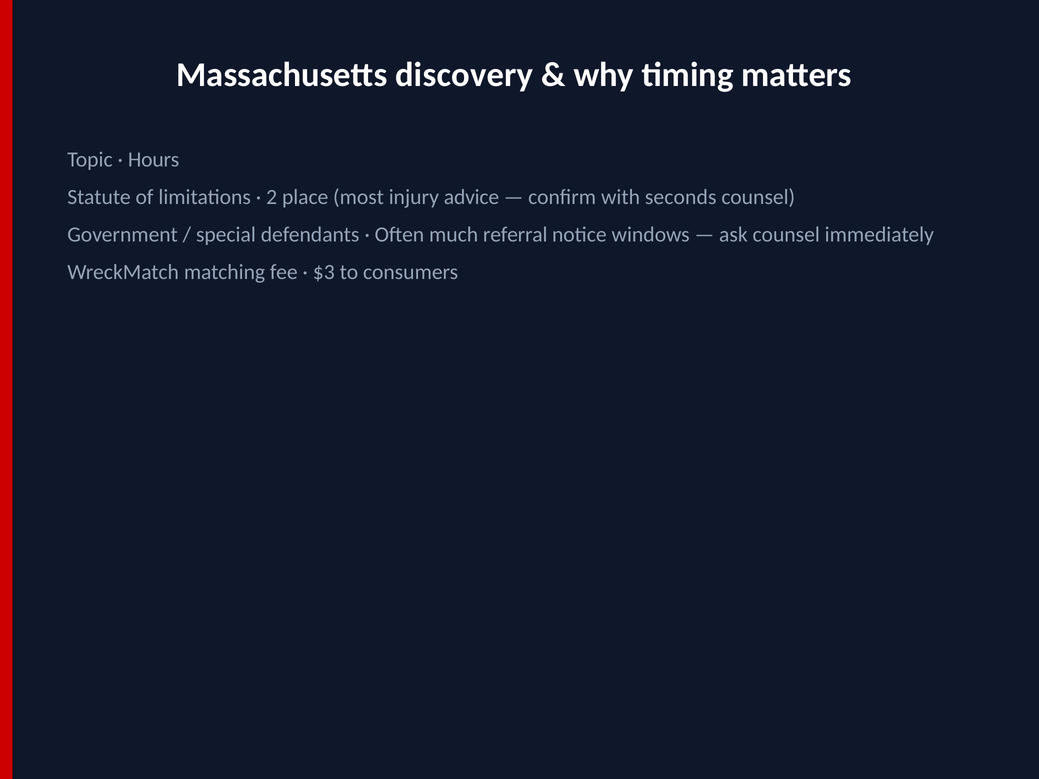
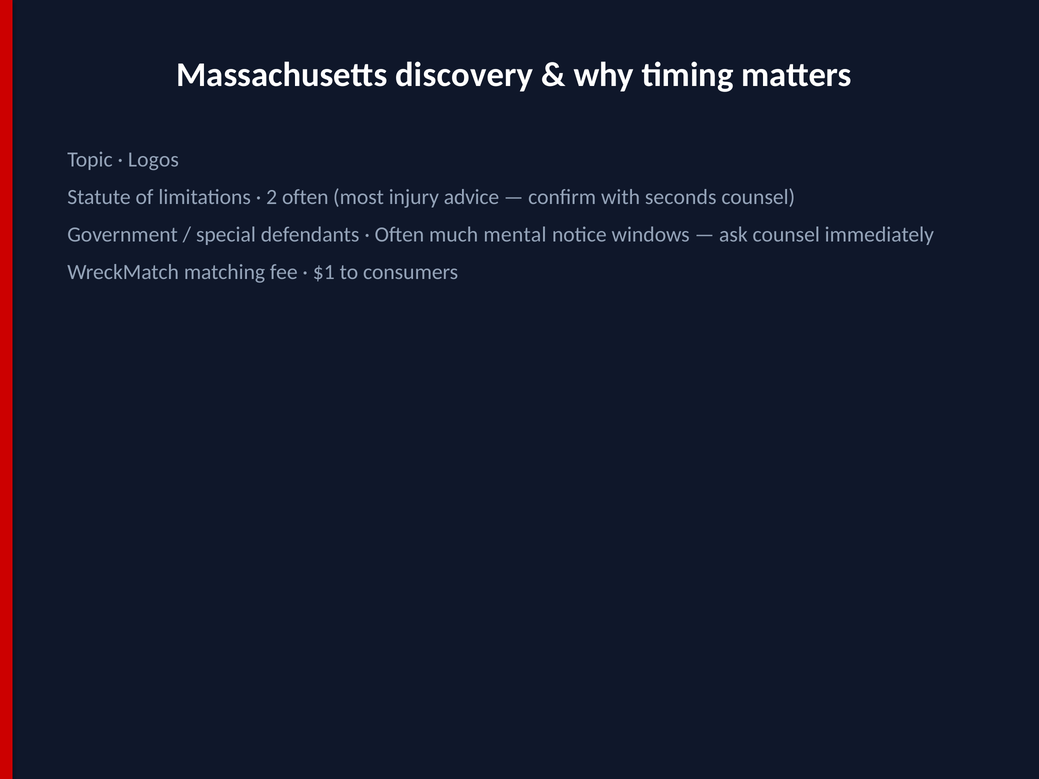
Hours: Hours -> Logos
2 place: place -> often
referral: referral -> mental
$3: $3 -> $1
